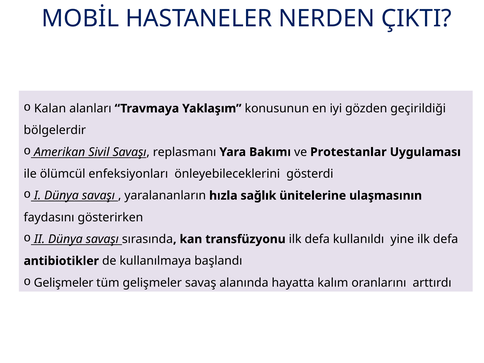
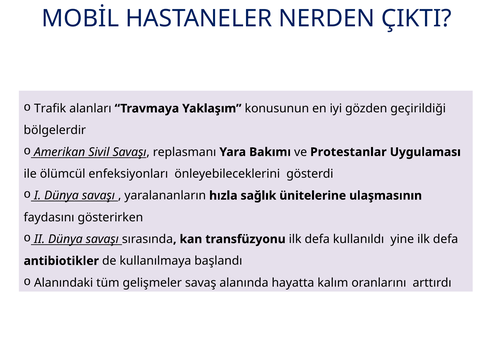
Kalan: Kalan -> Trafik
Gelişmeler at (64, 283): Gelişmeler -> Alanındaki
